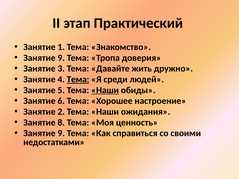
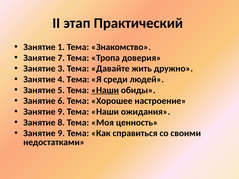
9 at (61, 58): 9 -> 7
Тема at (78, 79) underline: present -> none
2 at (61, 112): 2 -> 9
